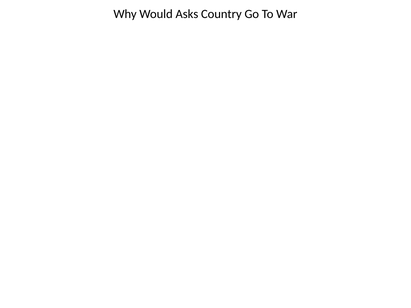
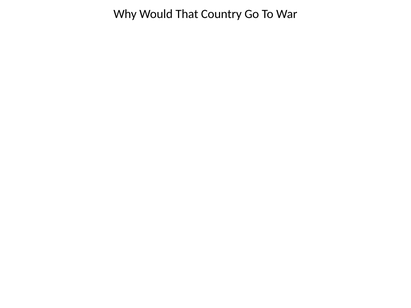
Asks: Asks -> That
